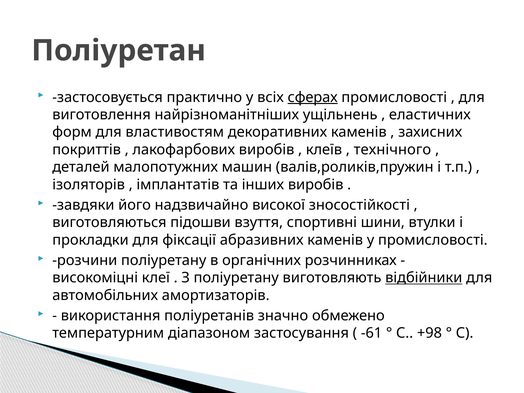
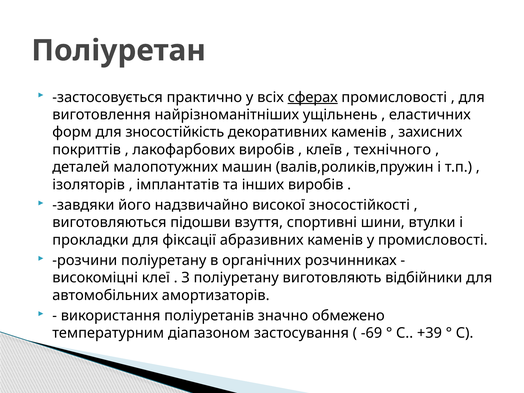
властивостям: властивостям -> зносостійкість
відбійники underline: present -> none
-61: -61 -> -69
+98: +98 -> +39
